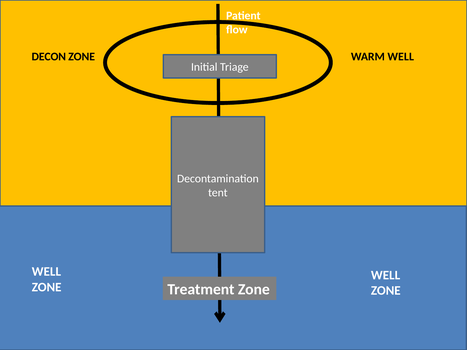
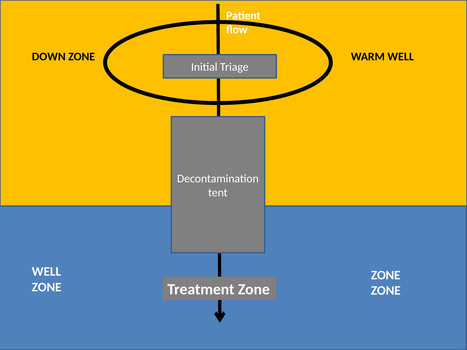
DECON: DECON -> DOWN
WELL at (386, 275): WELL -> ZONE
